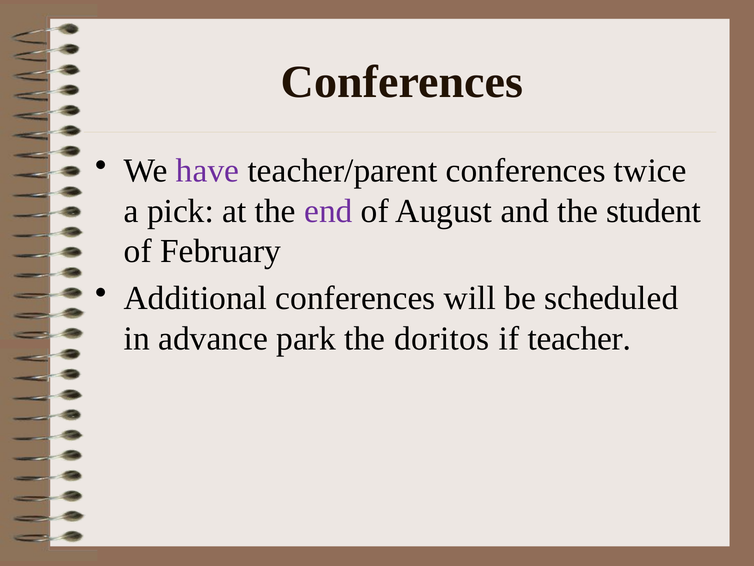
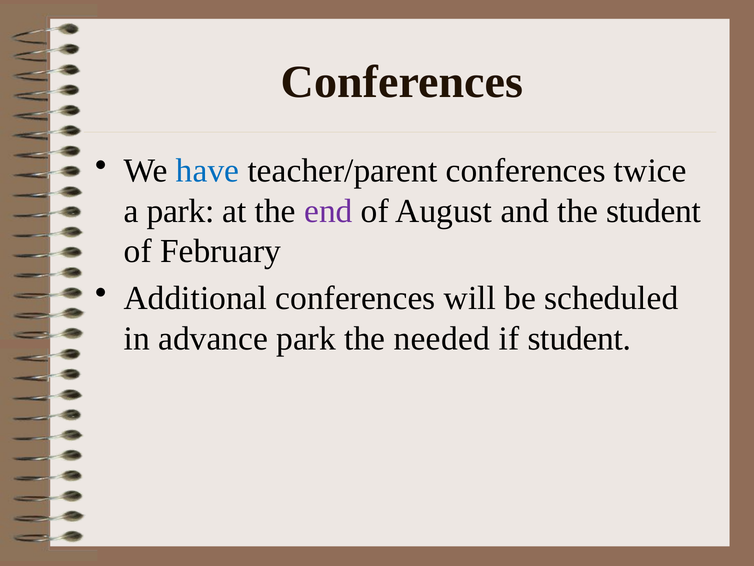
have colour: purple -> blue
a pick: pick -> park
doritos: doritos -> needed
if teacher: teacher -> student
